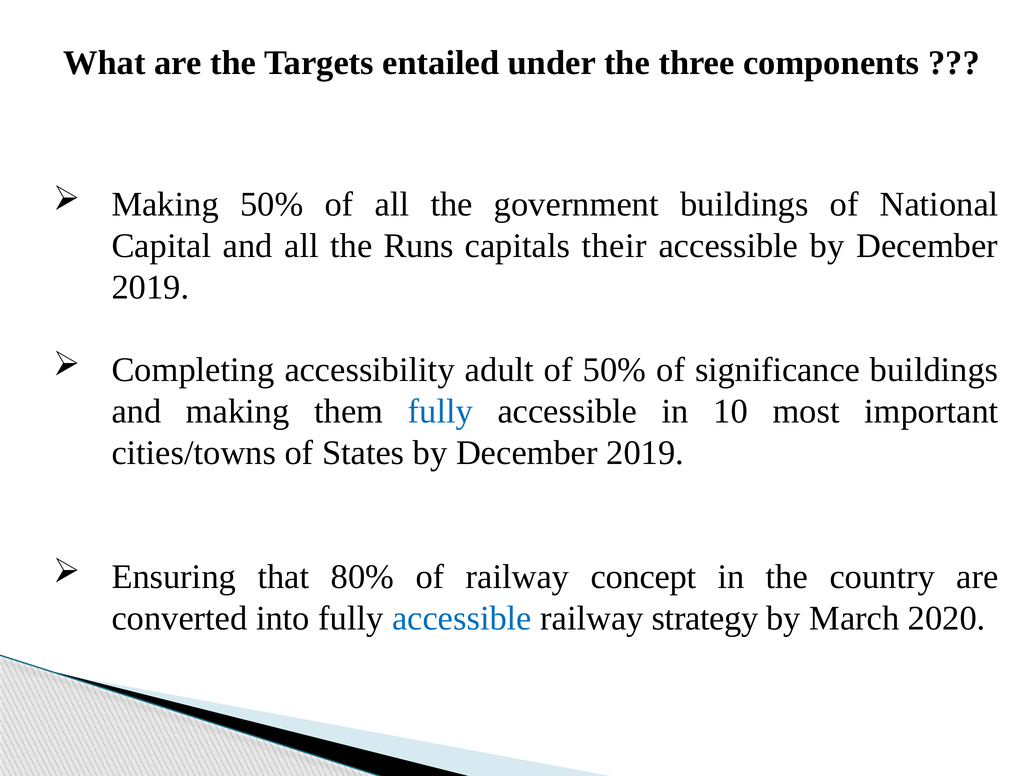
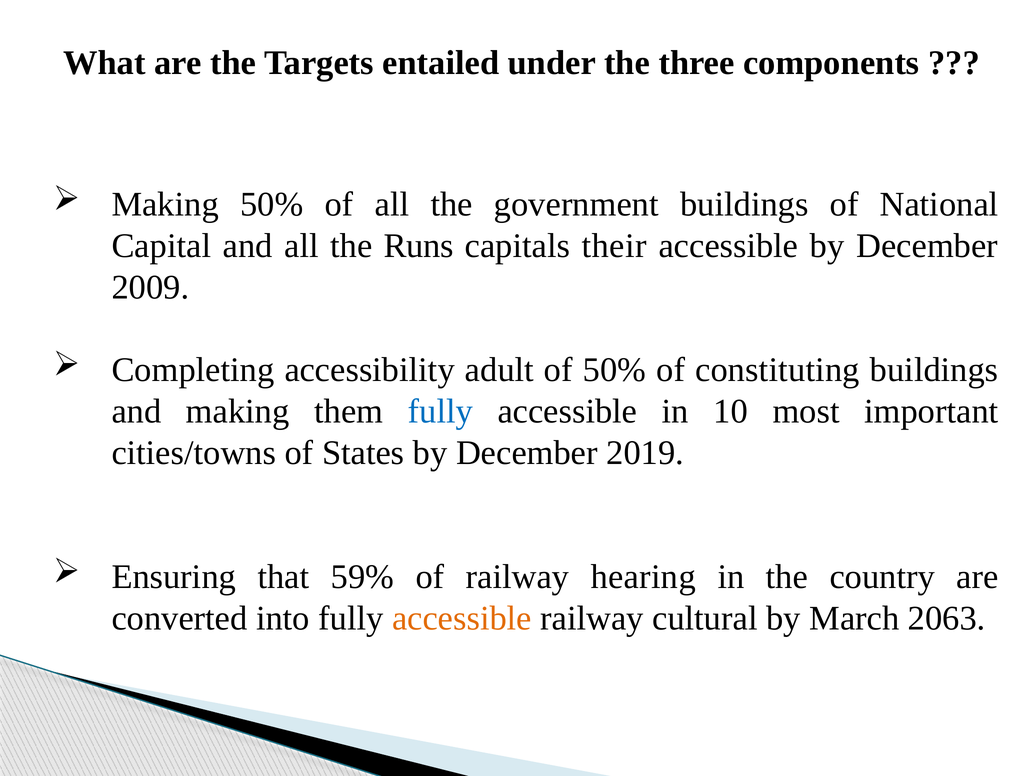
2019 at (150, 287): 2019 -> 2009
significance: significance -> constituting
80%: 80% -> 59%
concept: concept -> hearing
accessible at (462, 618) colour: blue -> orange
strategy: strategy -> cultural
2020: 2020 -> 2063
